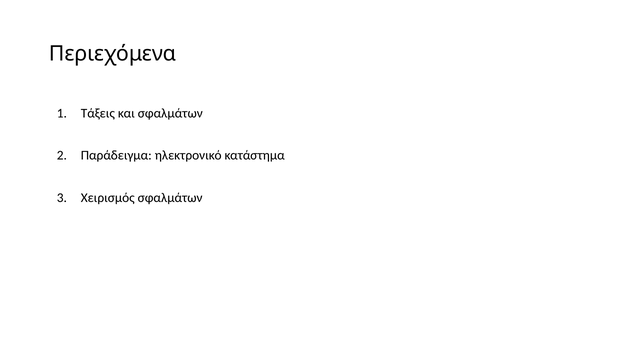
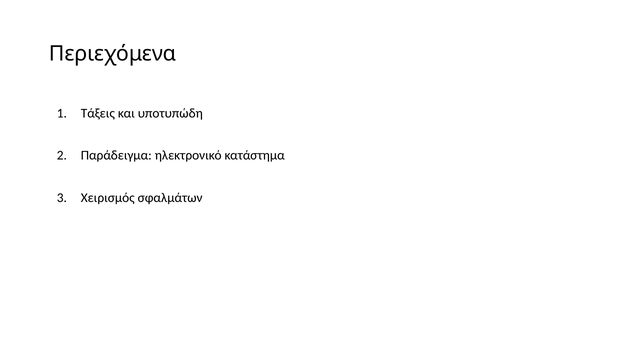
και σφαλμάτων: σφαλμάτων -> υποτυπώδη
